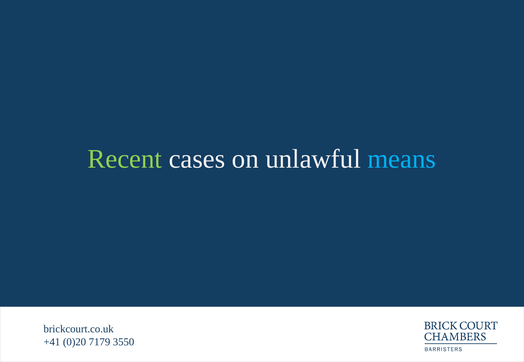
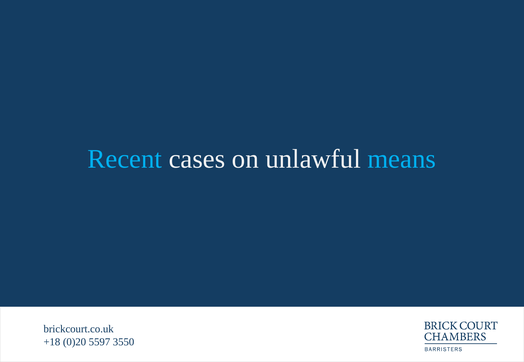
Recent colour: light green -> light blue
+41: +41 -> +18
7179: 7179 -> 5597
